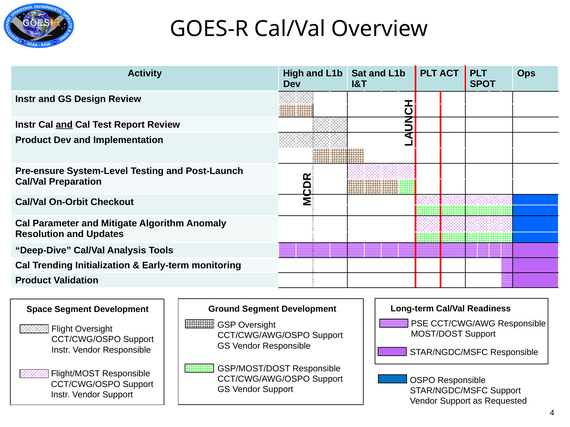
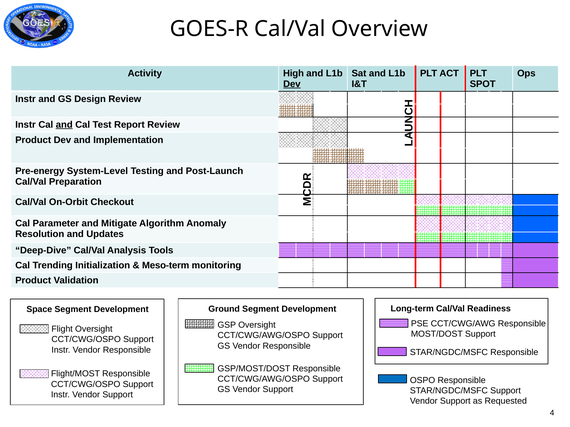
Dev at (292, 84) underline: none -> present
Pre-ensure: Pre-ensure -> Pre-energy
Early-term: Early-term -> Meso-term
